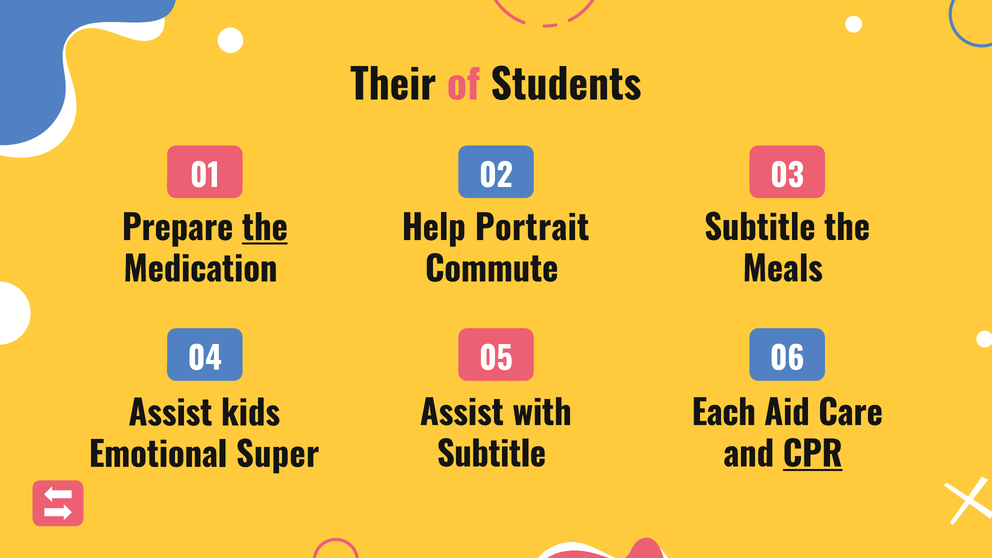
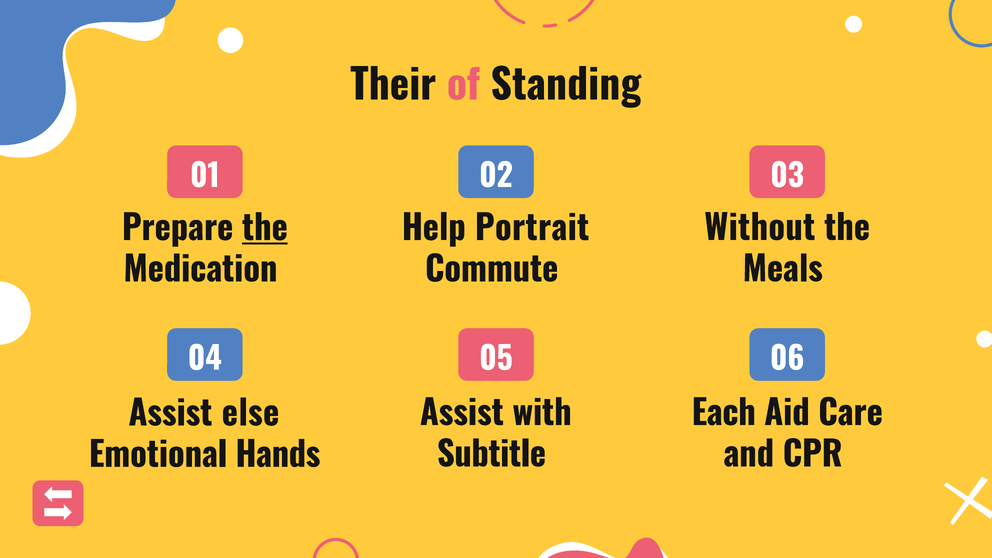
Students: Students -> Standing
Subtitle at (760, 229): Subtitle -> Without
kids: kids -> else
CPR underline: present -> none
Super: Super -> Hands
